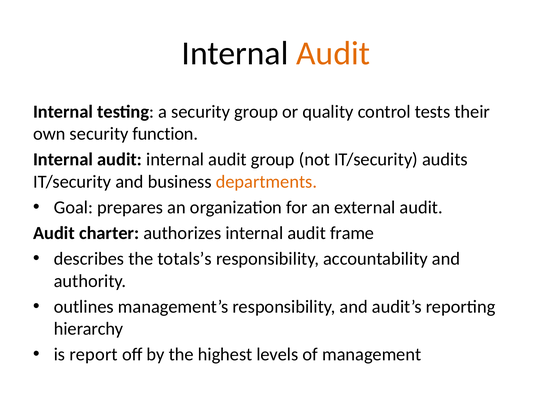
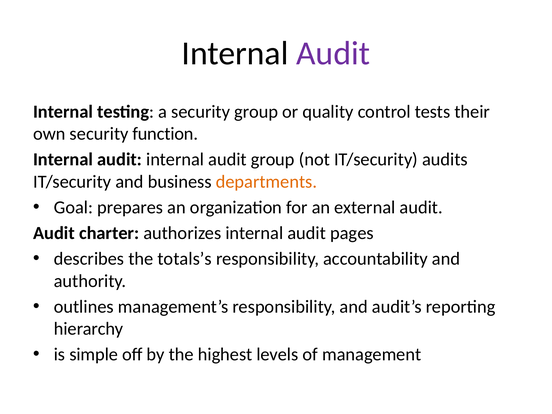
Audit at (333, 53) colour: orange -> purple
frame: frame -> pages
report: report -> simple
